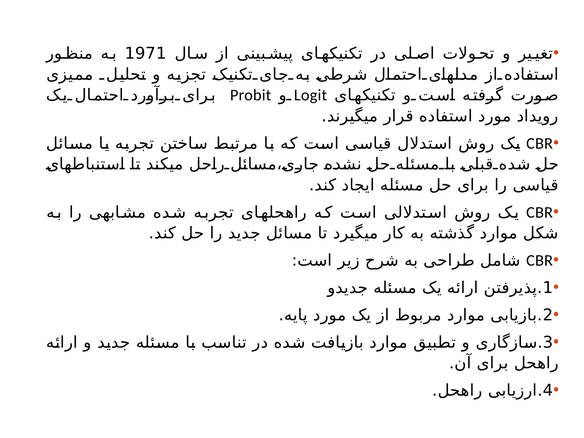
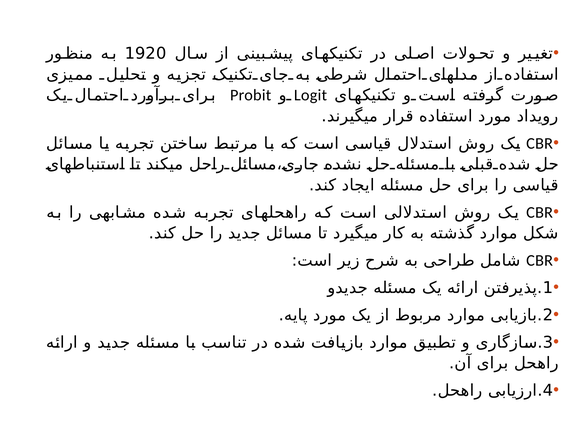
1971: 1971 -> 1920
